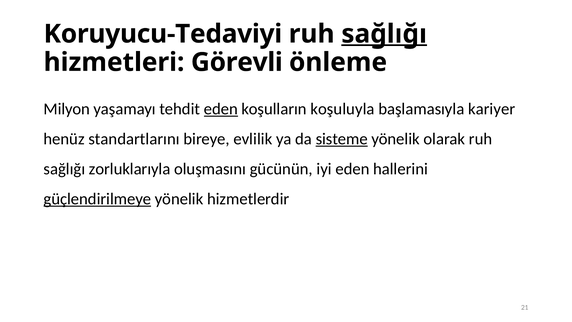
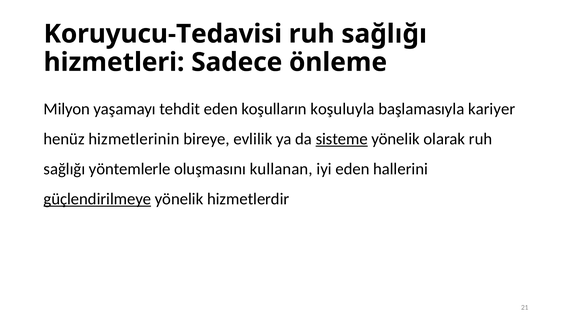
Koruyucu-Tedaviyi: Koruyucu-Tedaviyi -> Koruyucu-Tedavisi
sağlığı at (384, 34) underline: present -> none
Görevli: Görevli -> Sadece
eden at (221, 109) underline: present -> none
standartlarını: standartlarını -> hizmetlerinin
zorluklarıyla: zorluklarıyla -> yöntemlerle
gücünün: gücünün -> kullanan
